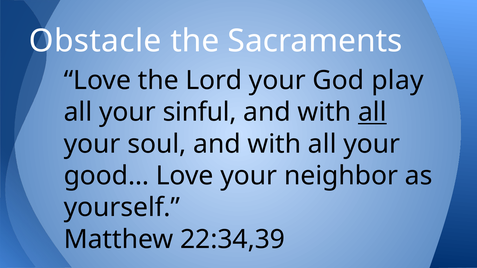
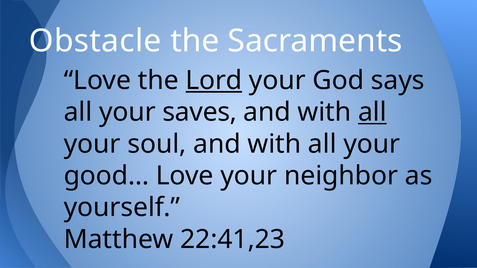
Lord underline: none -> present
play: play -> says
sinful: sinful -> saves
22:34,39: 22:34,39 -> 22:41,23
